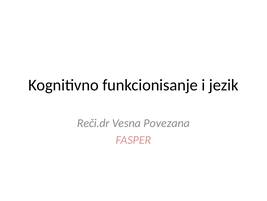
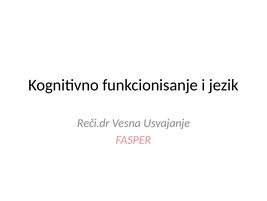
Povezana: Povezana -> Usvajanje
